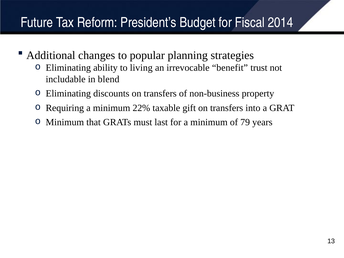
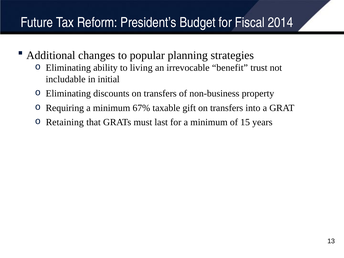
blend: blend -> initial
22%: 22% -> 67%
Minimum at (65, 122): Minimum -> Retaining
79: 79 -> 15
